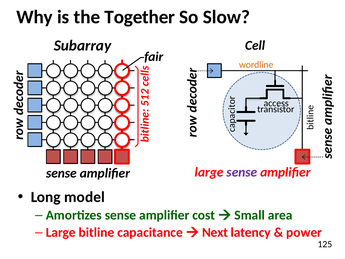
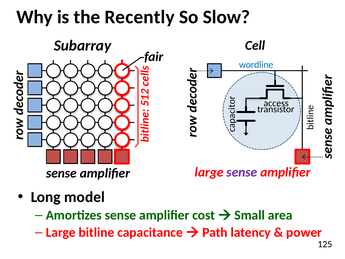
Together: Together -> Recently
wordline colour: orange -> blue
Next: Next -> Path
